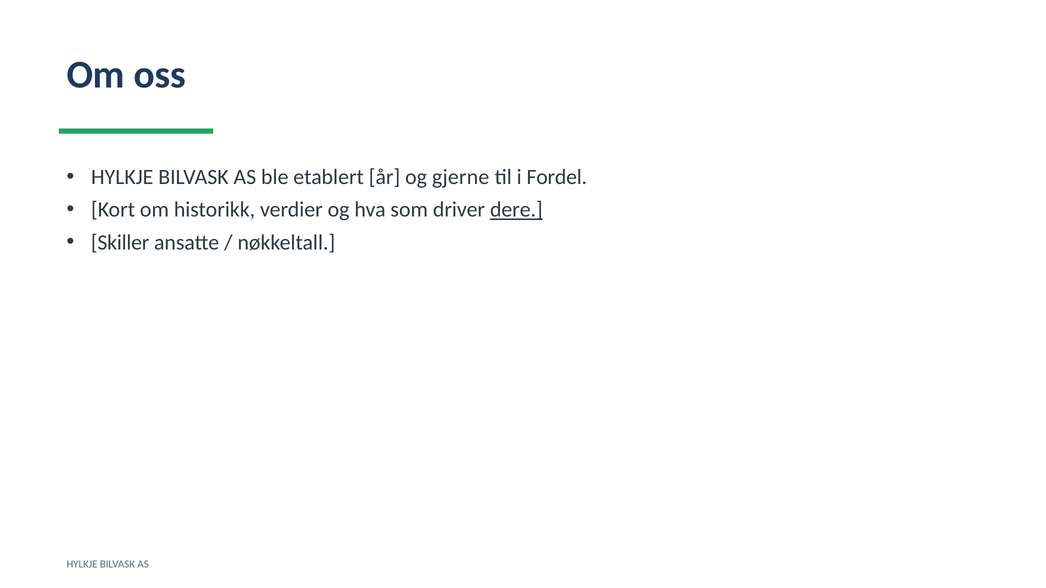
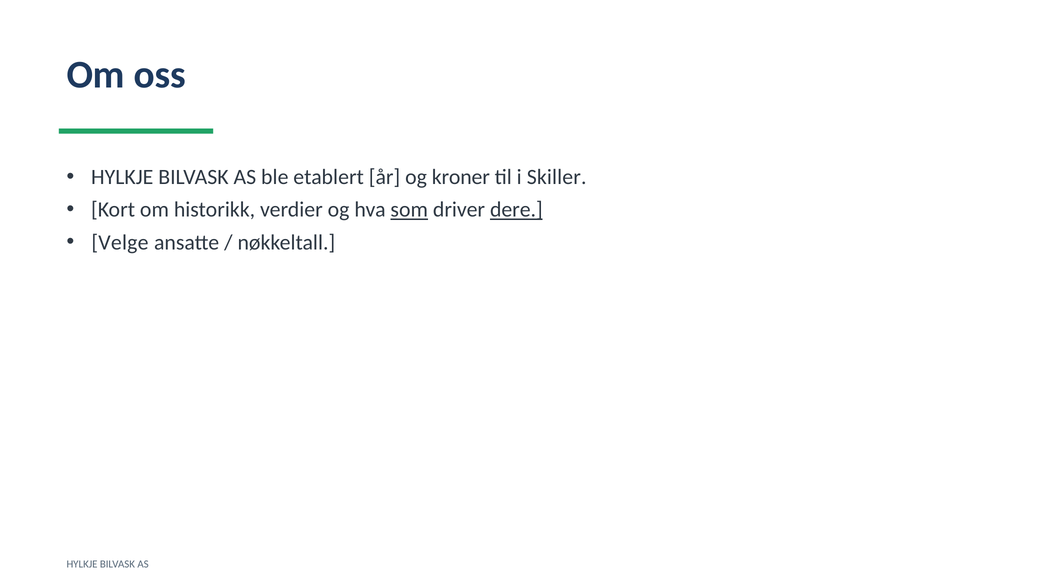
gjerne: gjerne -> kroner
Fordel: Fordel -> Skiller
som underline: none -> present
Skiller: Skiller -> Velge
